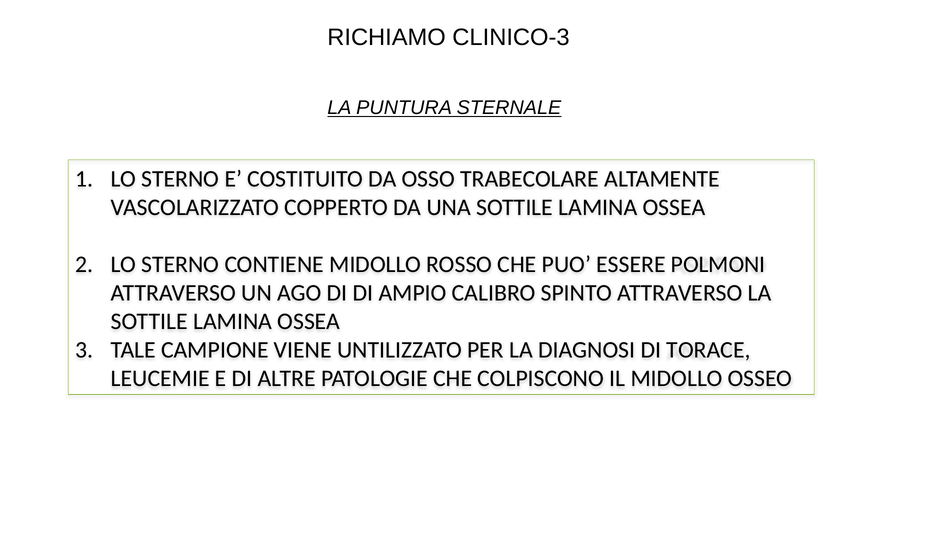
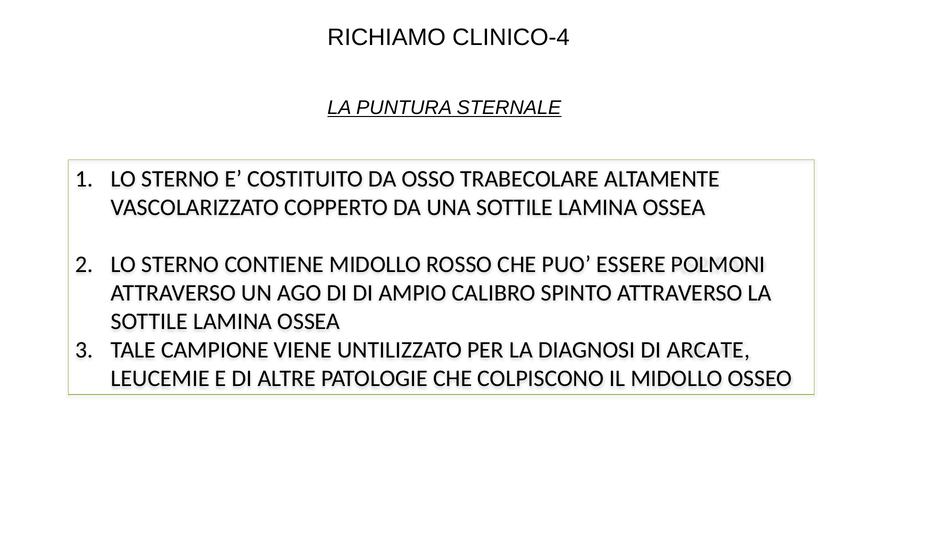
CLINICO-3: CLINICO-3 -> CLINICO-4
TORACE: TORACE -> ARCATE
